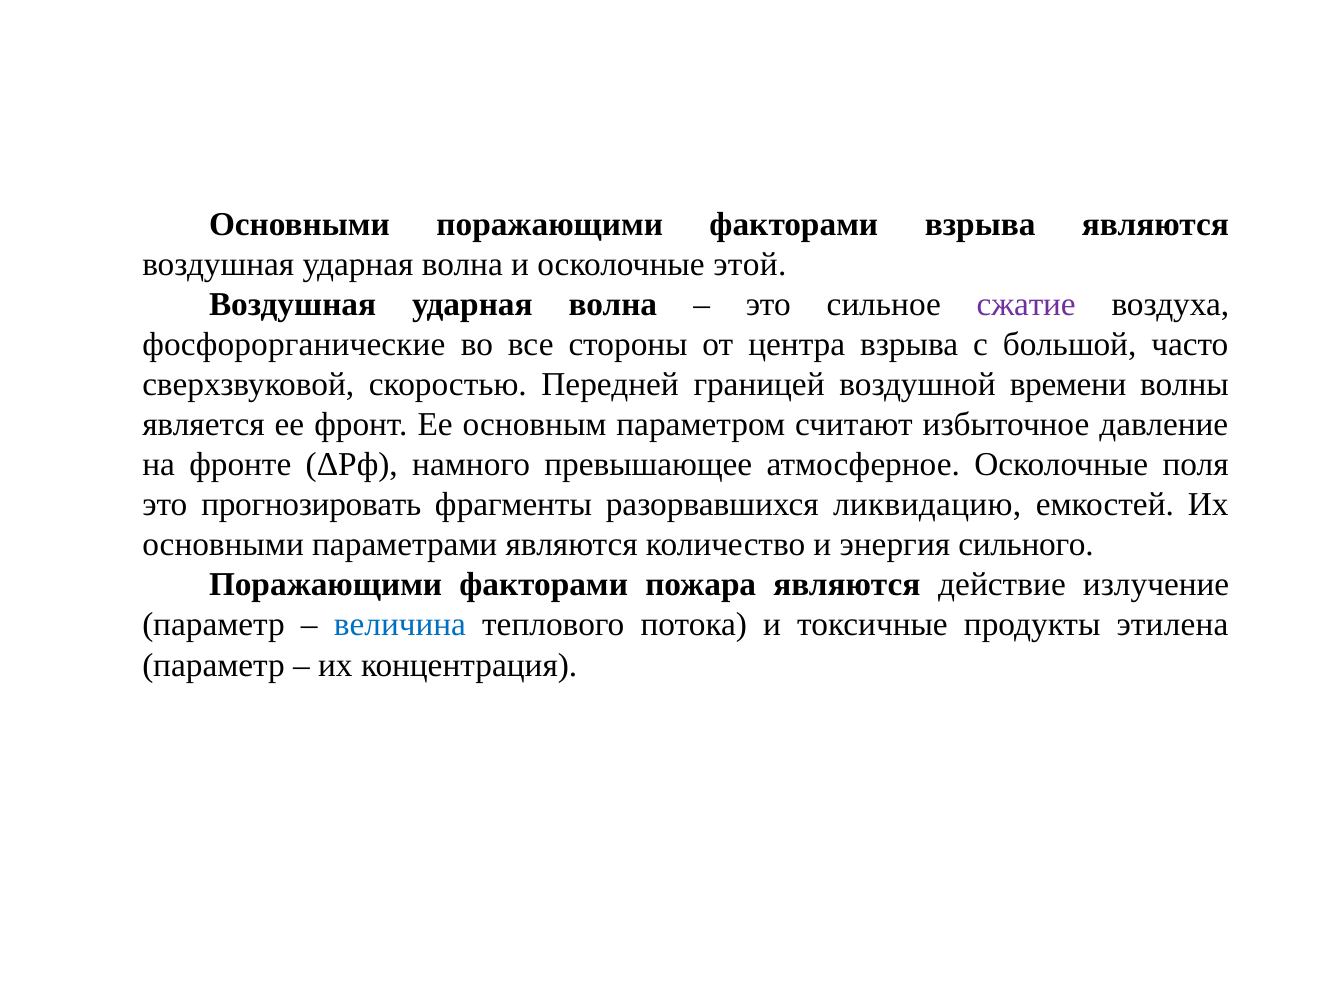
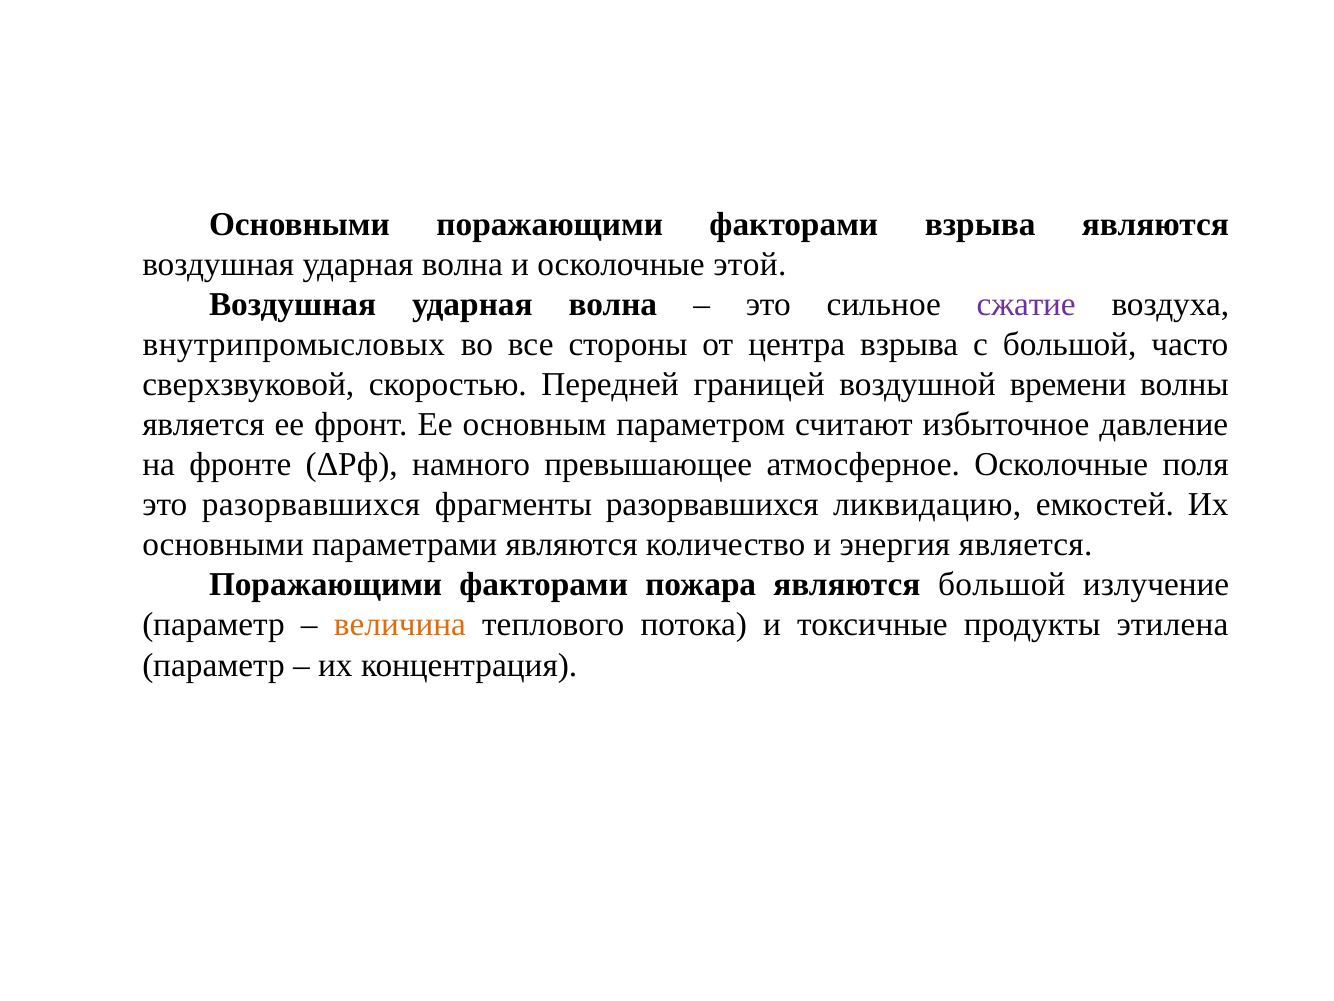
фосфорорганические: фосфорорганические -> внутрипромысловых
это прогнозировать: прогнозировать -> разорвавшихся
энергия сильного: сильного -> является
являются действие: действие -> большой
величина colour: blue -> orange
